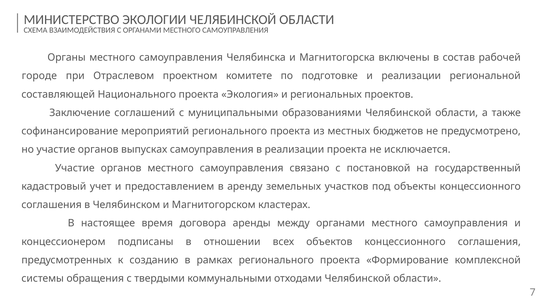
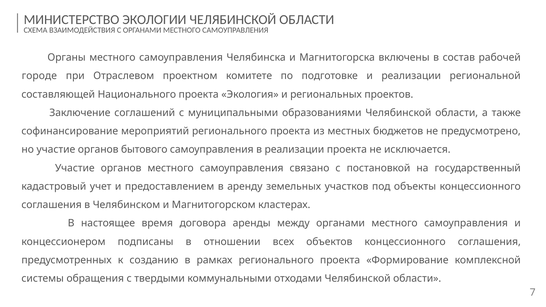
выпусках: выпусках -> бытового
